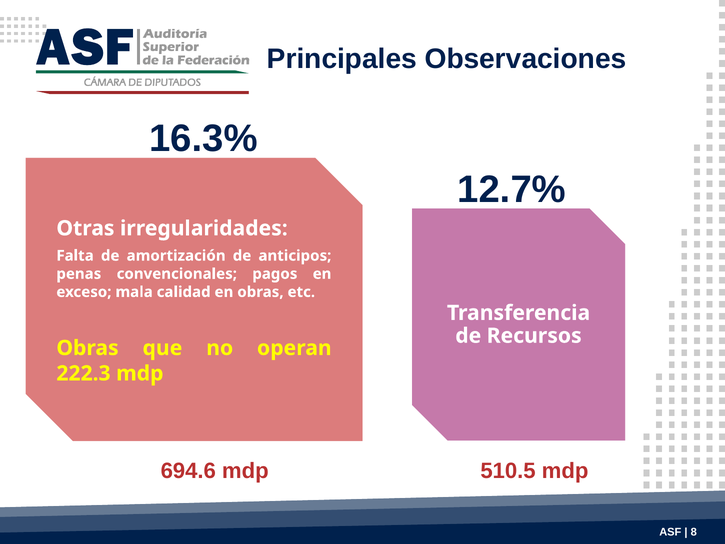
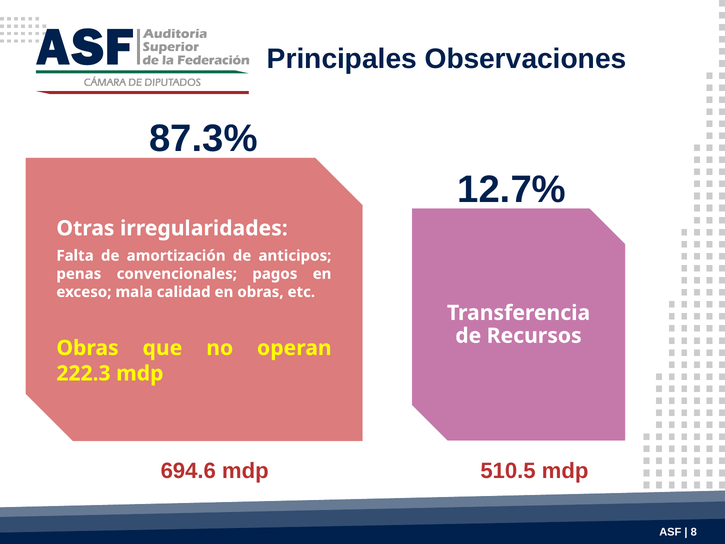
16.3%: 16.3% -> 87.3%
